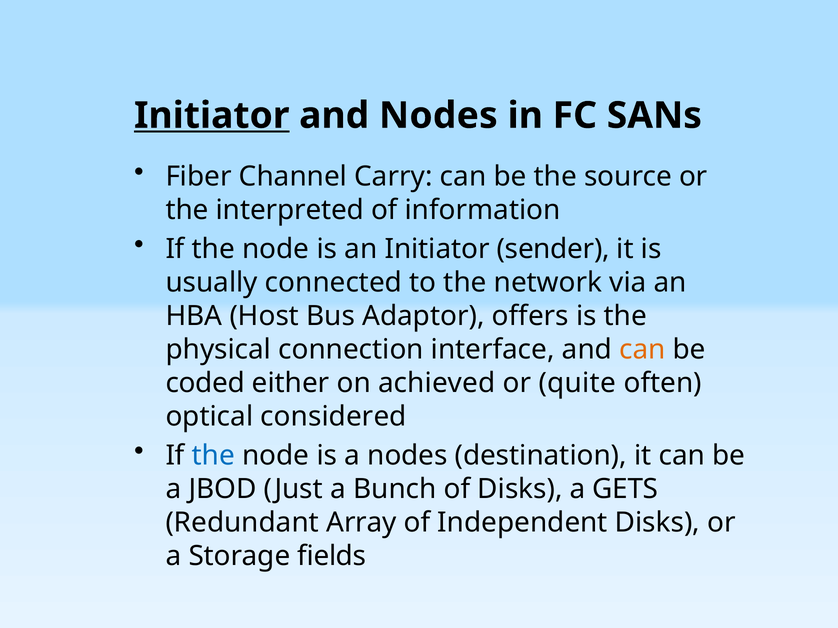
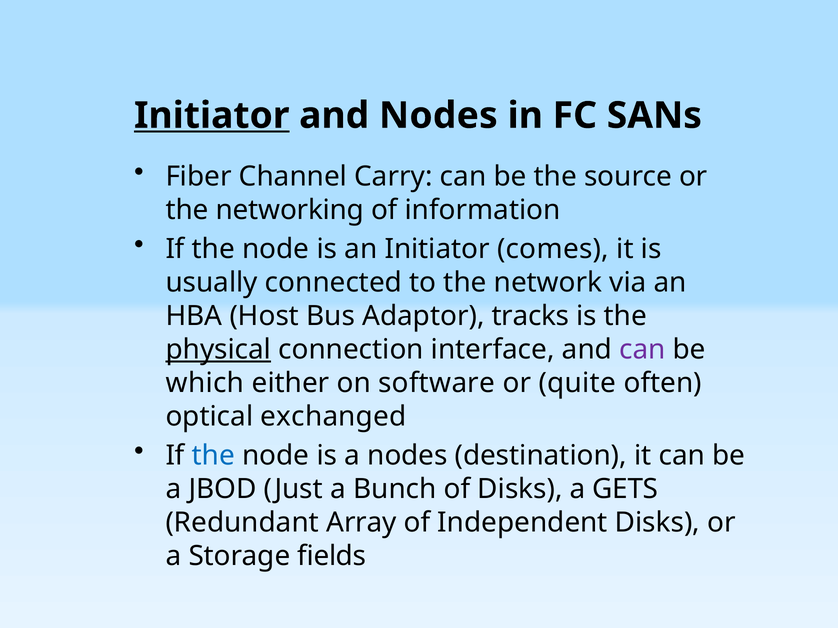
interpreted: interpreted -> networking
sender: sender -> comes
offers: offers -> tracks
physical underline: none -> present
can at (642, 350) colour: orange -> purple
coded: coded -> which
achieved: achieved -> software
considered: considered -> exchanged
